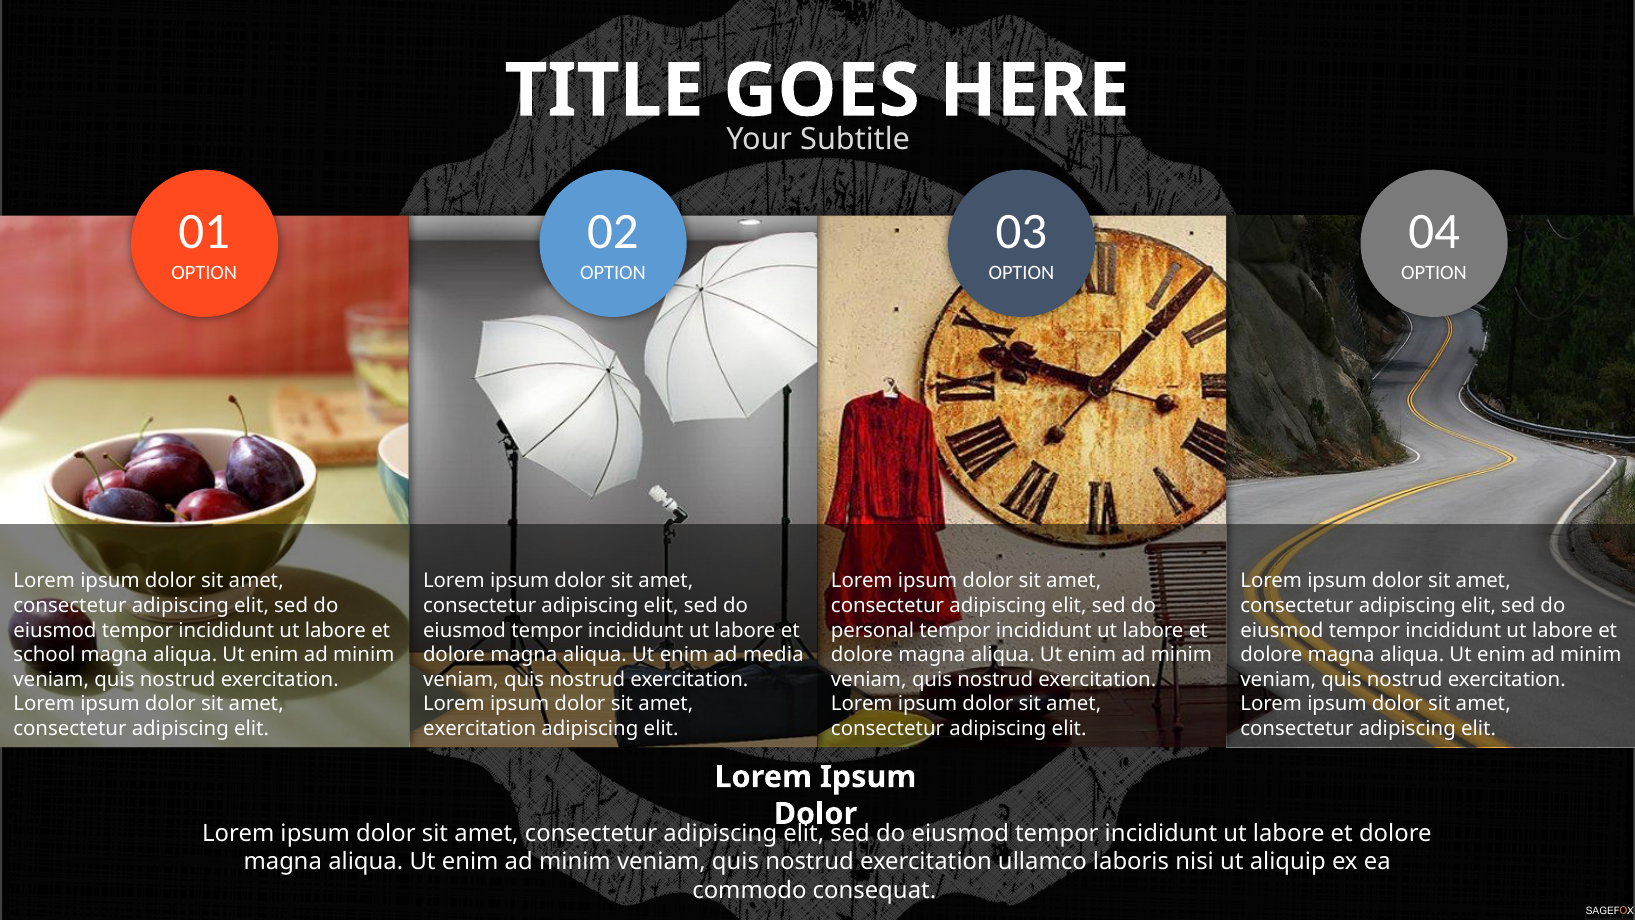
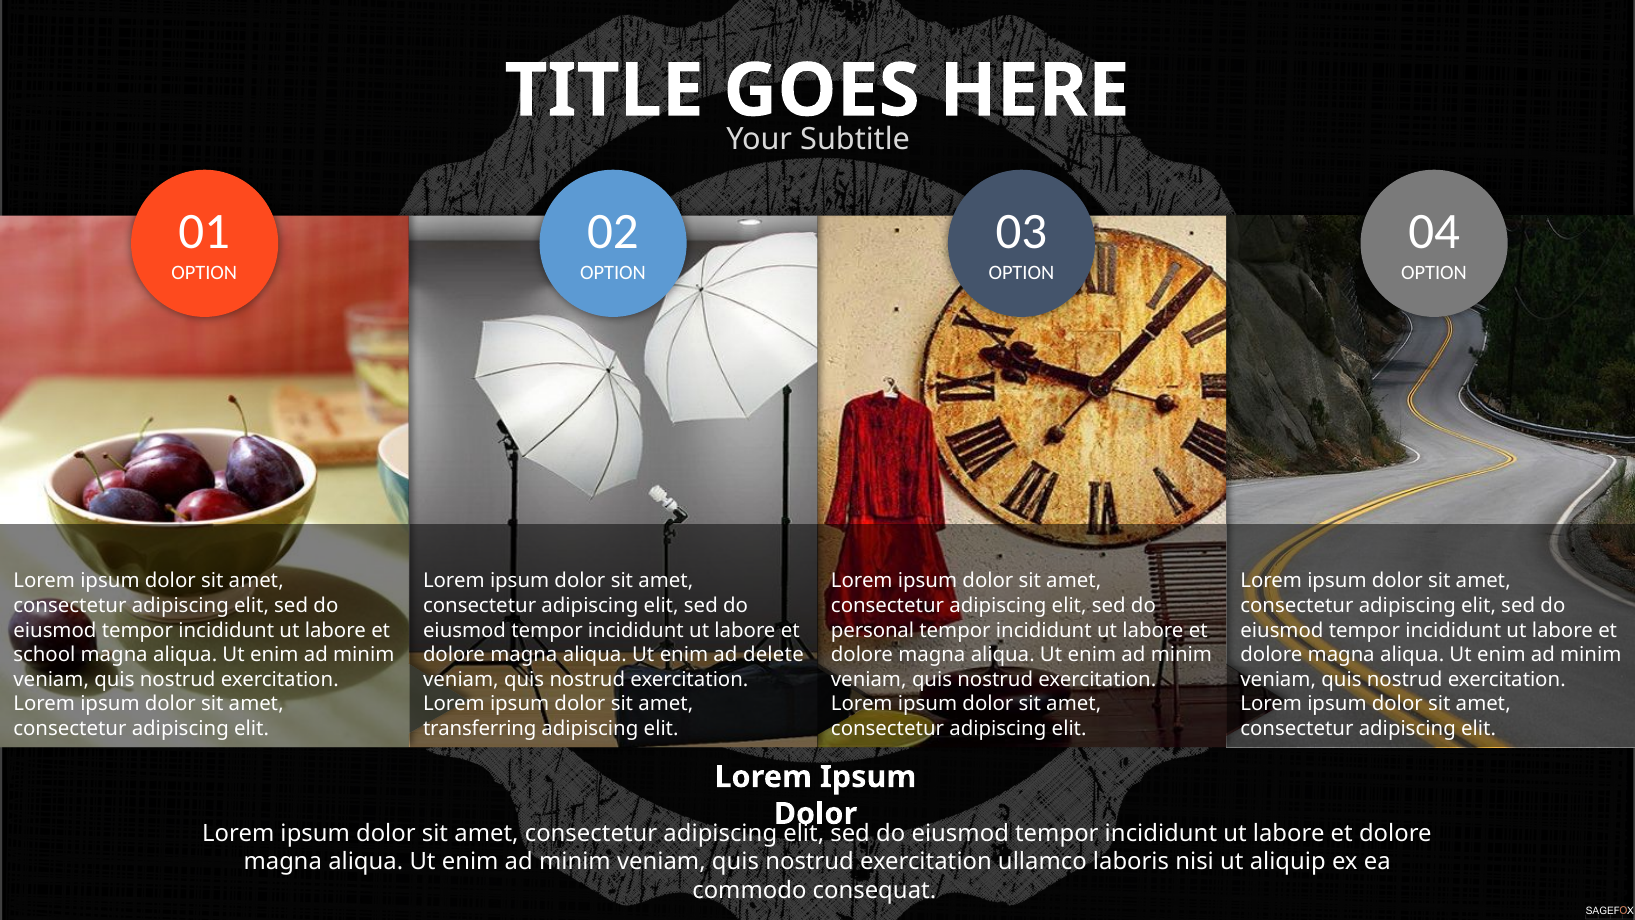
media: media -> delete
exercitation at (480, 728): exercitation -> transferring
